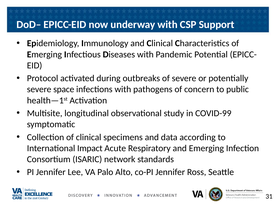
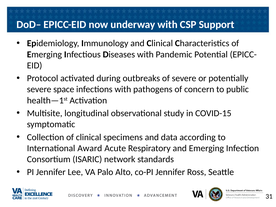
COVID-99: COVID-99 -> COVID-15
Impact: Impact -> Award
